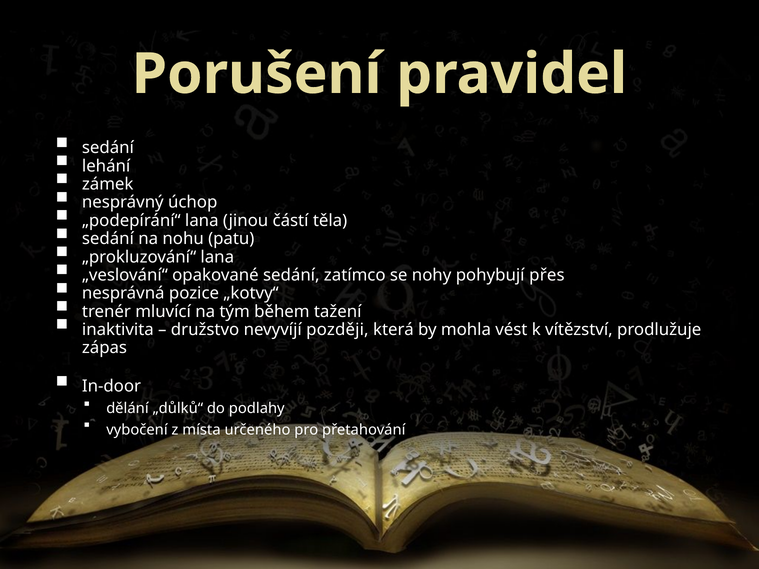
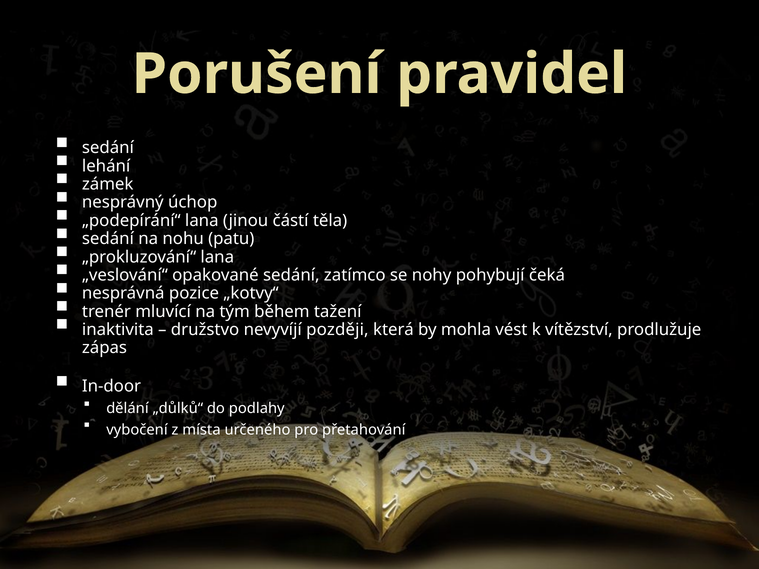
přes: přes -> čeká
